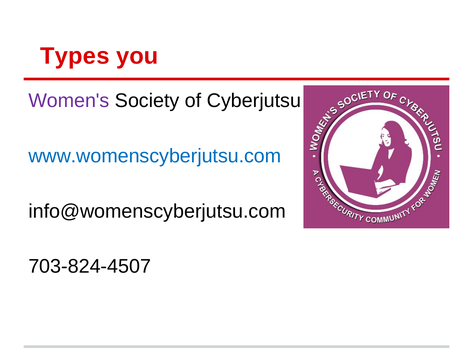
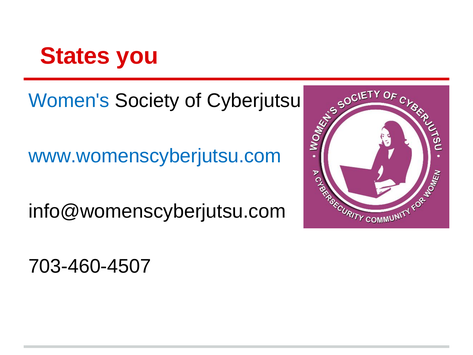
Types: Types -> States
Women's colour: purple -> blue
703-824-4507: 703-824-4507 -> 703-460-4507
